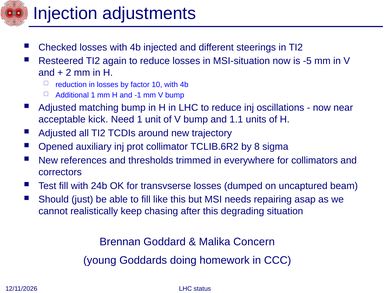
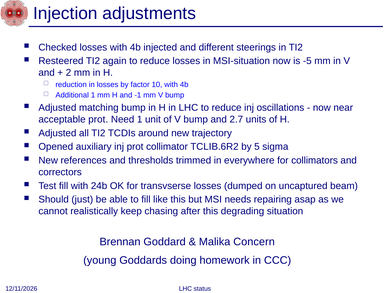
acceptable kick: kick -> prot
1.1: 1.1 -> 2.7
8: 8 -> 5
